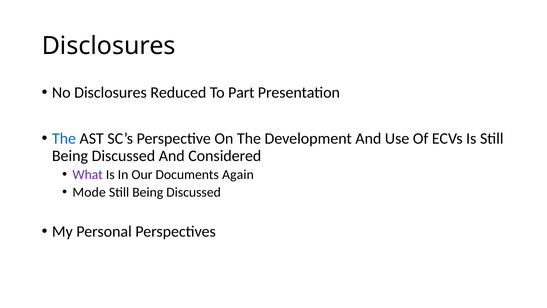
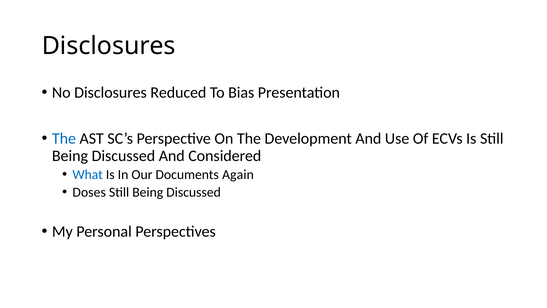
Part: Part -> Bias
What colour: purple -> blue
Mode: Mode -> Doses
